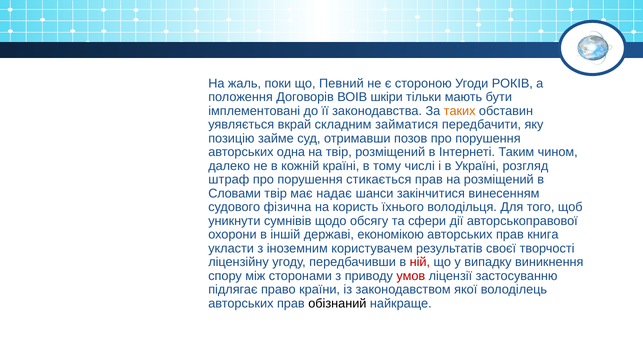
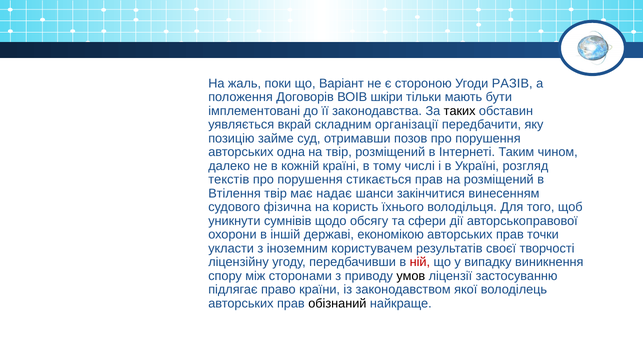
Певний: Певний -> Варіант
РОКІВ: РОКІВ -> РАЗІВ
таких colour: orange -> black
займатися: займатися -> організації
штраф: штраф -> текстів
Словами: Словами -> Втілення
книга: книга -> точки
умов colour: red -> black
